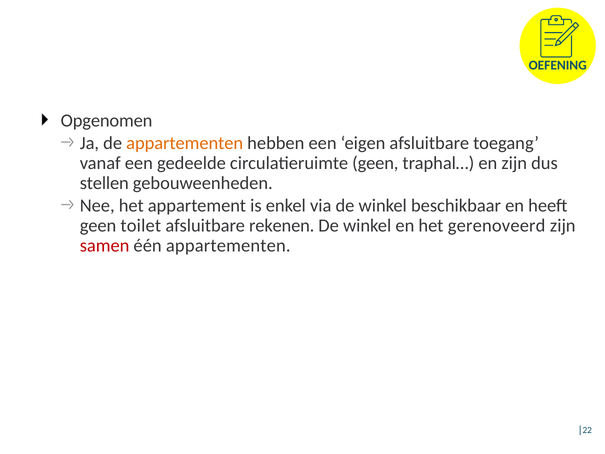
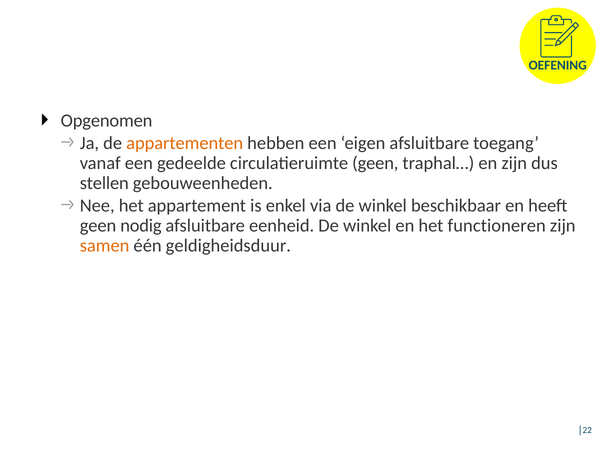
toilet: toilet -> nodig
rekenen: rekenen -> eenheid
gerenoveerd: gerenoveerd -> functioneren
samen colour: red -> orange
één appartementen: appartementen -> geldigheidsduur
